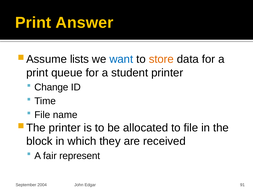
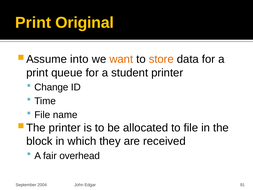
Answer: Answer -> Original
lists: lists -> into
want colour: blue -> orange
represent: represent -> overhead
